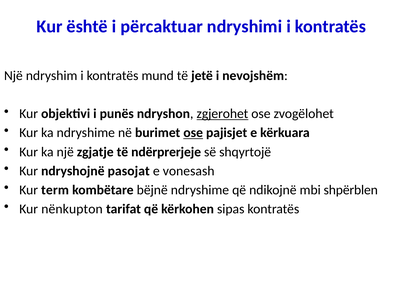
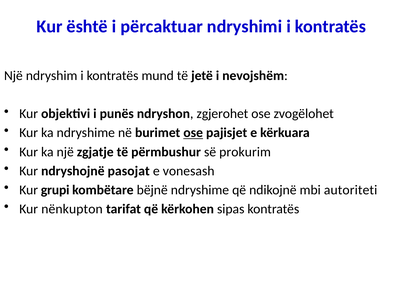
zgjerohet underline: present -> none
ndërprerjeje: ndërprerjeje -> përmbushur
shqyrtojë: shqyrtojë -> prokurim
term: term -> grupi
shpërblen: shpërblen -> autoriteti
